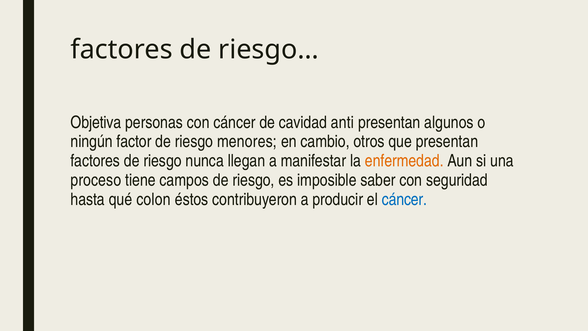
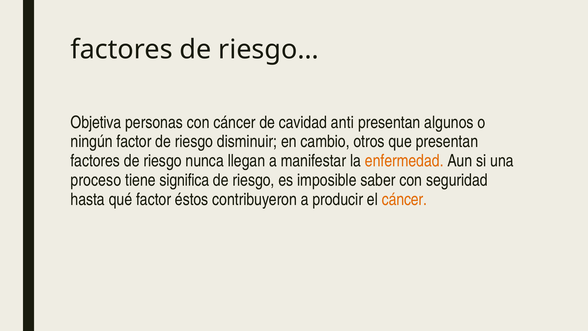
menores: menores -> disminuir
campos: campos -> significa
qué colon: colon -> factor
cáncer at (404, 199) colour: blue -> orange
